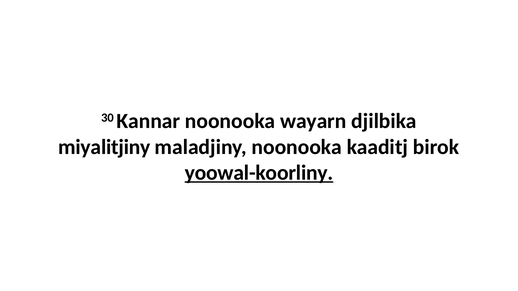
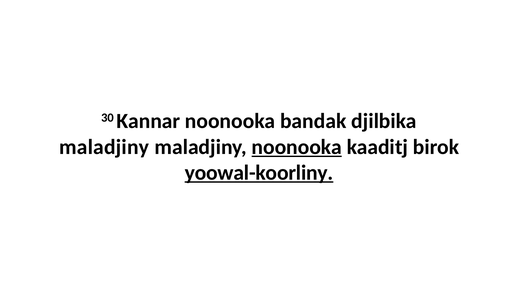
wayarn: wayarn -> bandak
miyalitjiny at (104, 147): miyalitjiny -> maladjiny
noonooka at (297, 147) underline: none -> present
